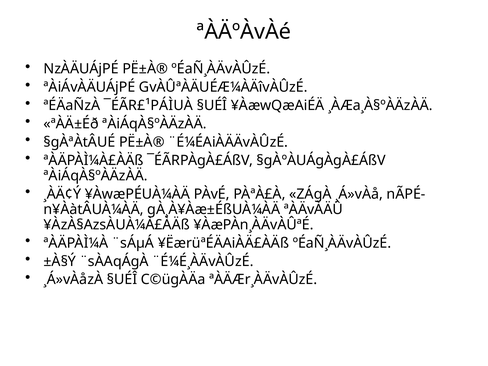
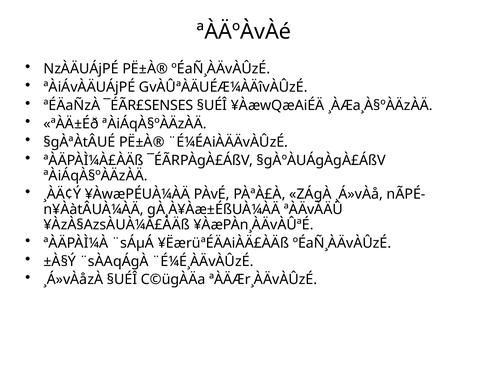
¯ÉÃR£¹PÁÌUÀ: ¯ÉÃR£¹PÁÌUÀ -> ¯ÉÃR£SENSES
